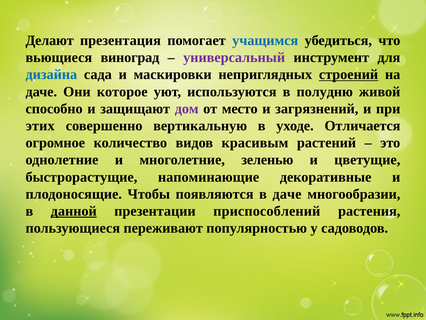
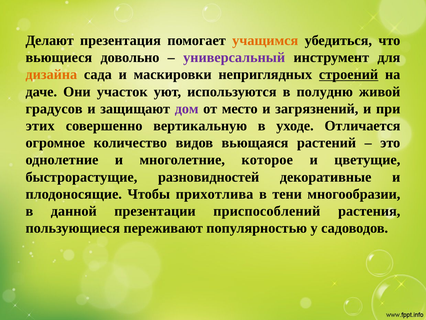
учащимся colour: blue -> orange
виноград: виноград -> довольно
дизайна colour: blue -> orange
которое: которое -> участок
способно: способно -> градусов
красивым: красивым -> вьющаяся
зеленью: зеленью -> которое
напоминающие: напоминающие -> разновидностей
появляются: появляются -> прихотлива
в даче: даче -> тени
данной underline: present -> none
